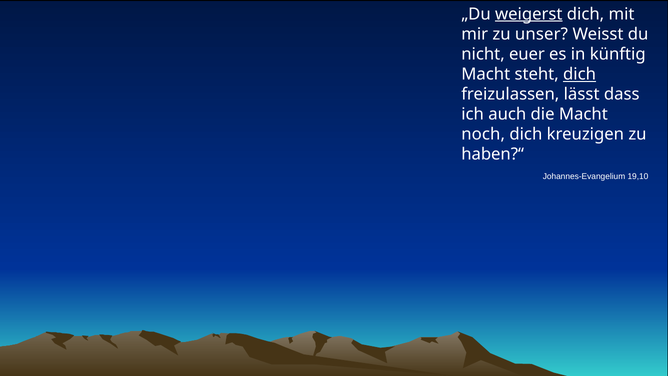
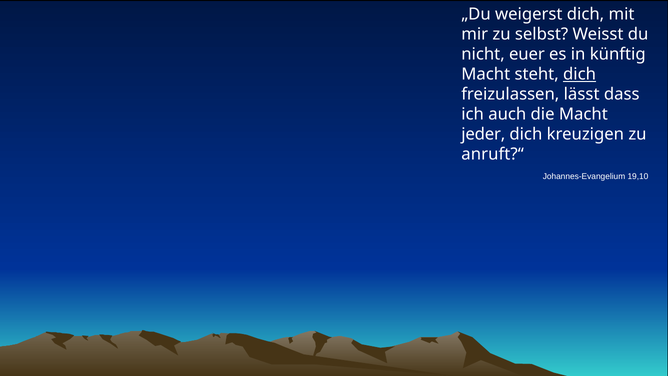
weigerst underline: present -> none
unser: unser -> selbst
noch: noch -> jeder
haben?“: haben?“ -> anruft?“
